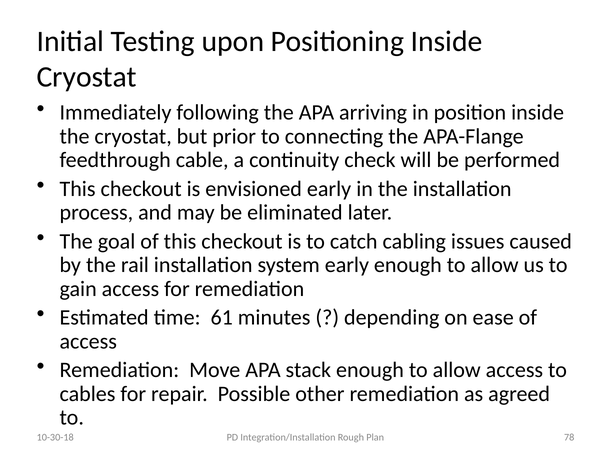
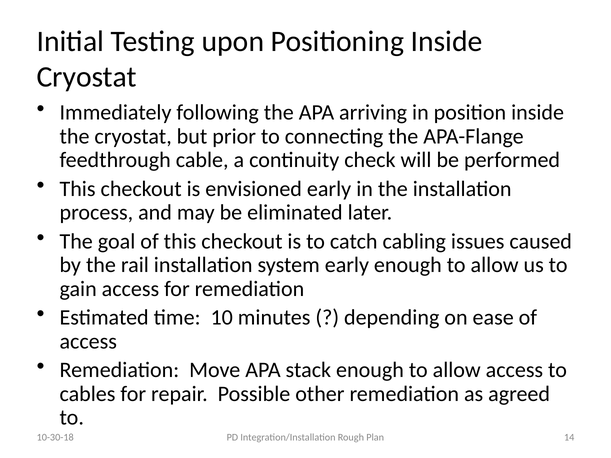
61: 61 -> 10
78: 78 -> 14
